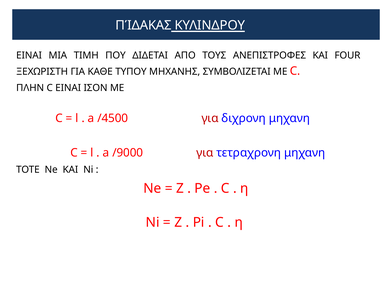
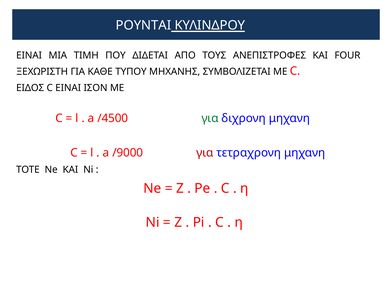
ΠΊΔΑΚΑΣ: ΠΊΔΑΚΑΣ -> ΡΟΥΝΤΑΙ
ΠΛΗΝ: ΠΛΗΝ -> ΕΙΔΟΣ
για at (210, 118) colour: red -> green
